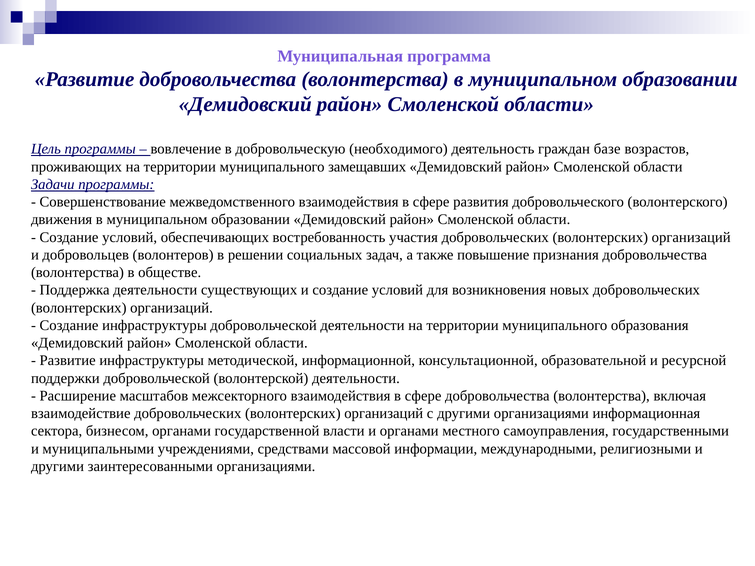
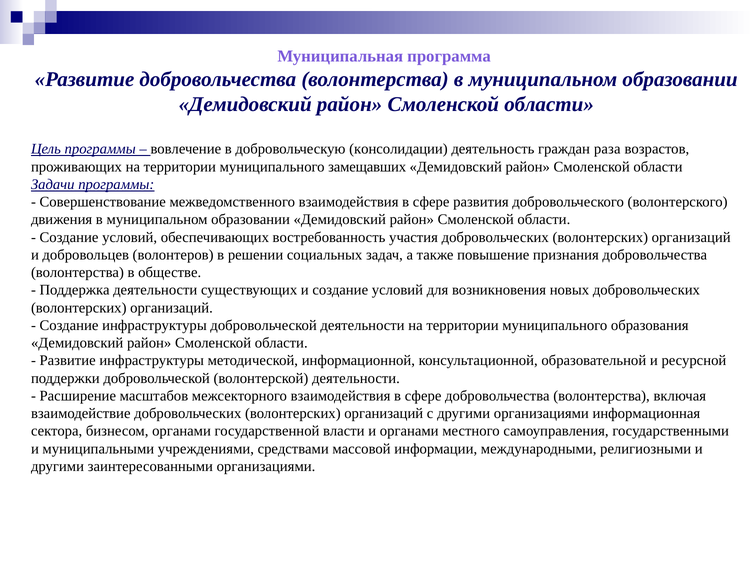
необходимого: необходимого -> консолидации
базе: базе -> раза
